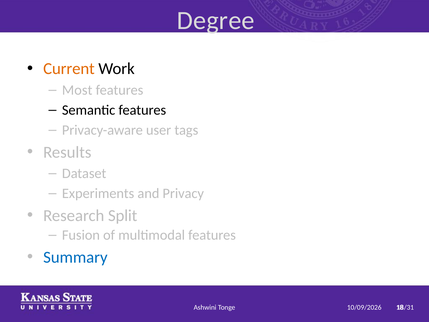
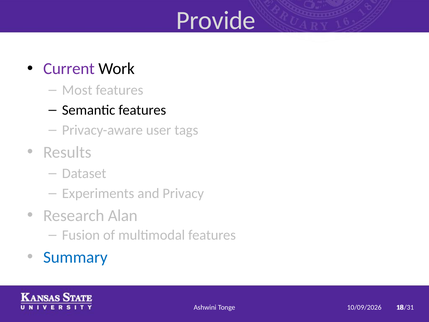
Degree: Degree -> Provide
Current colour: orange -> purple
Split: Split -> Alan
